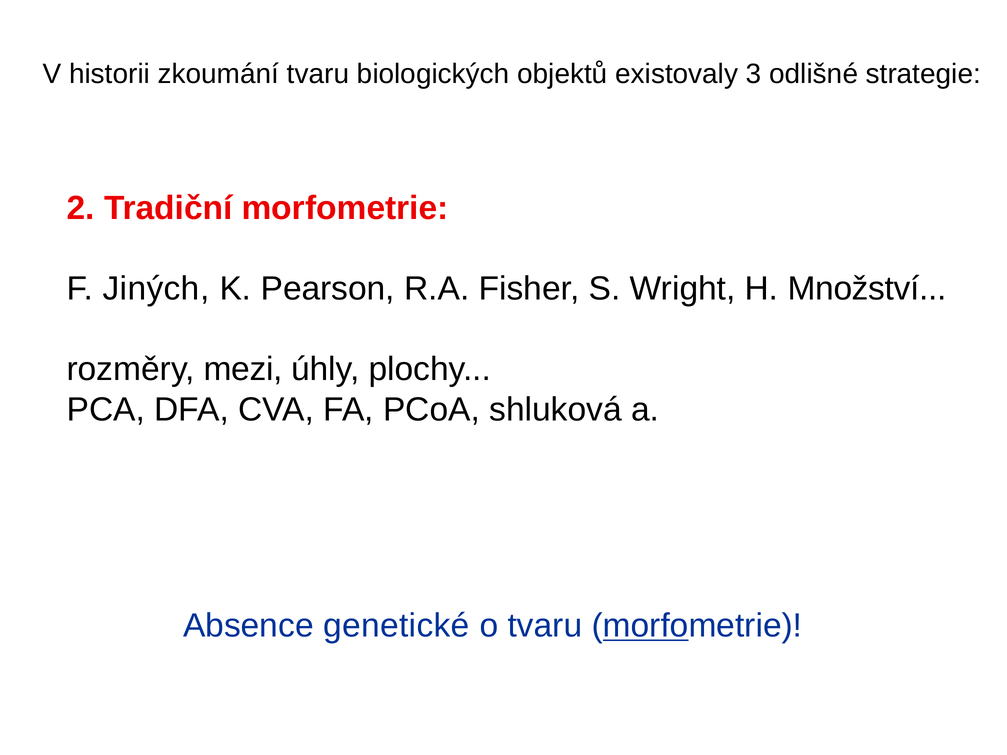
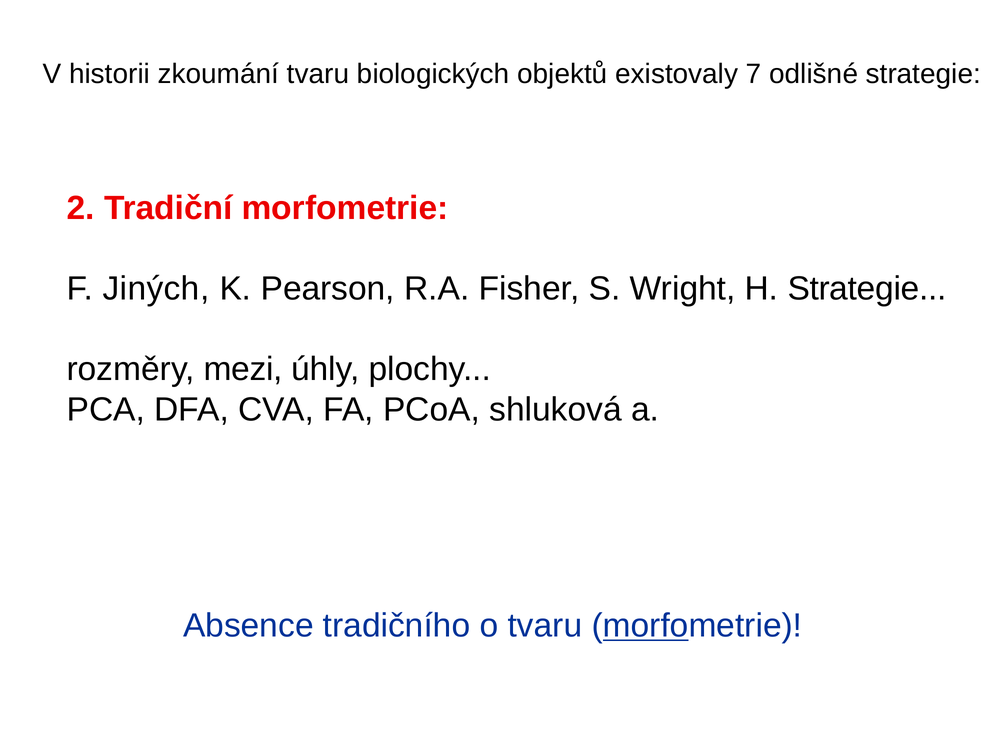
3: 3 -> 7
H Množství: Množství -> Strategie
genetické: genetické -> tradičního
